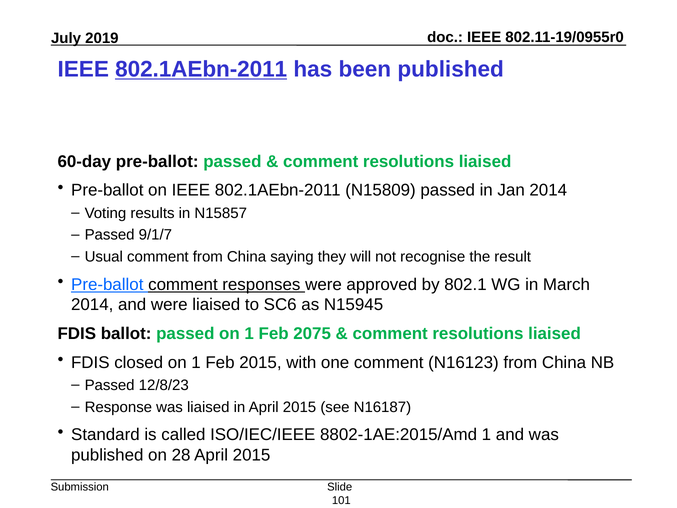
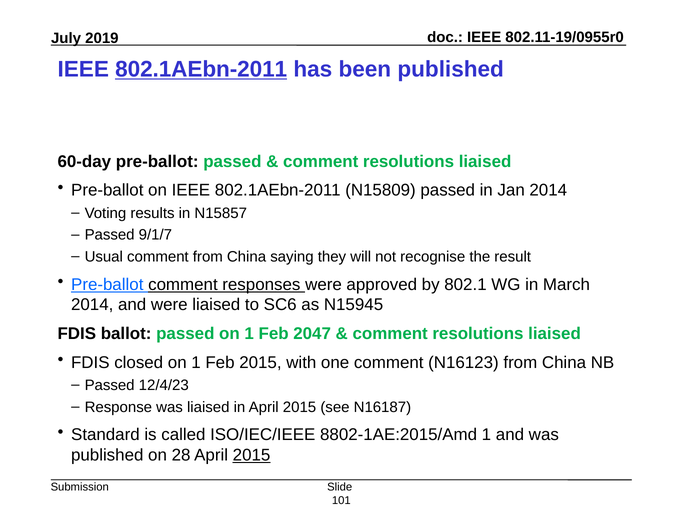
2075: 2075 -> 2047
12/8/23: 12/8/23 -> 12/4/23
2015 at (252, 455) underline: none -> present
